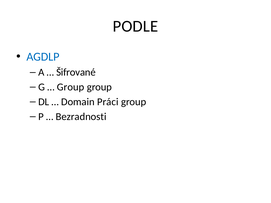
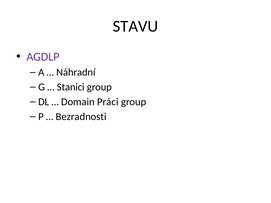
PODLE: PODLE -> STAVU
AGDLP colour: blue -> purple
Šifrované: Šifrované -> Náhradní
Group at (71, 87): Group -> Stanici
